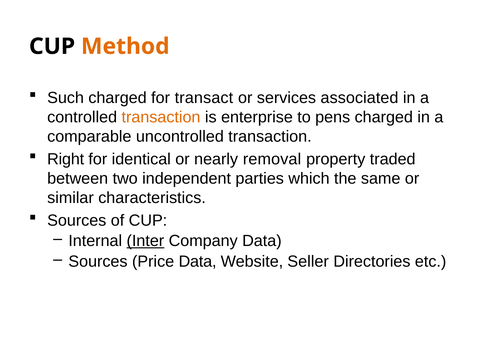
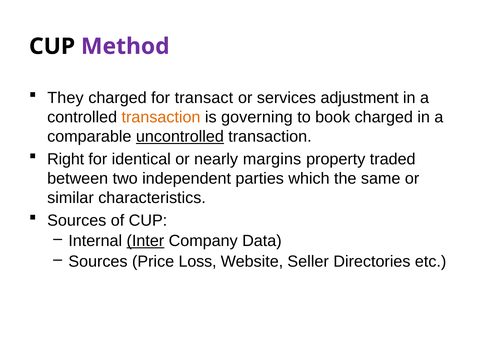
Method colour: orange -> purple
Such: Such -> They
associated: associated -> adjustment
enterprise: enterprise -> governing
pens: pens -> book
uncontrolled underline: none -> present
removal: removal -> margins
Price Data: Data -> Loss
